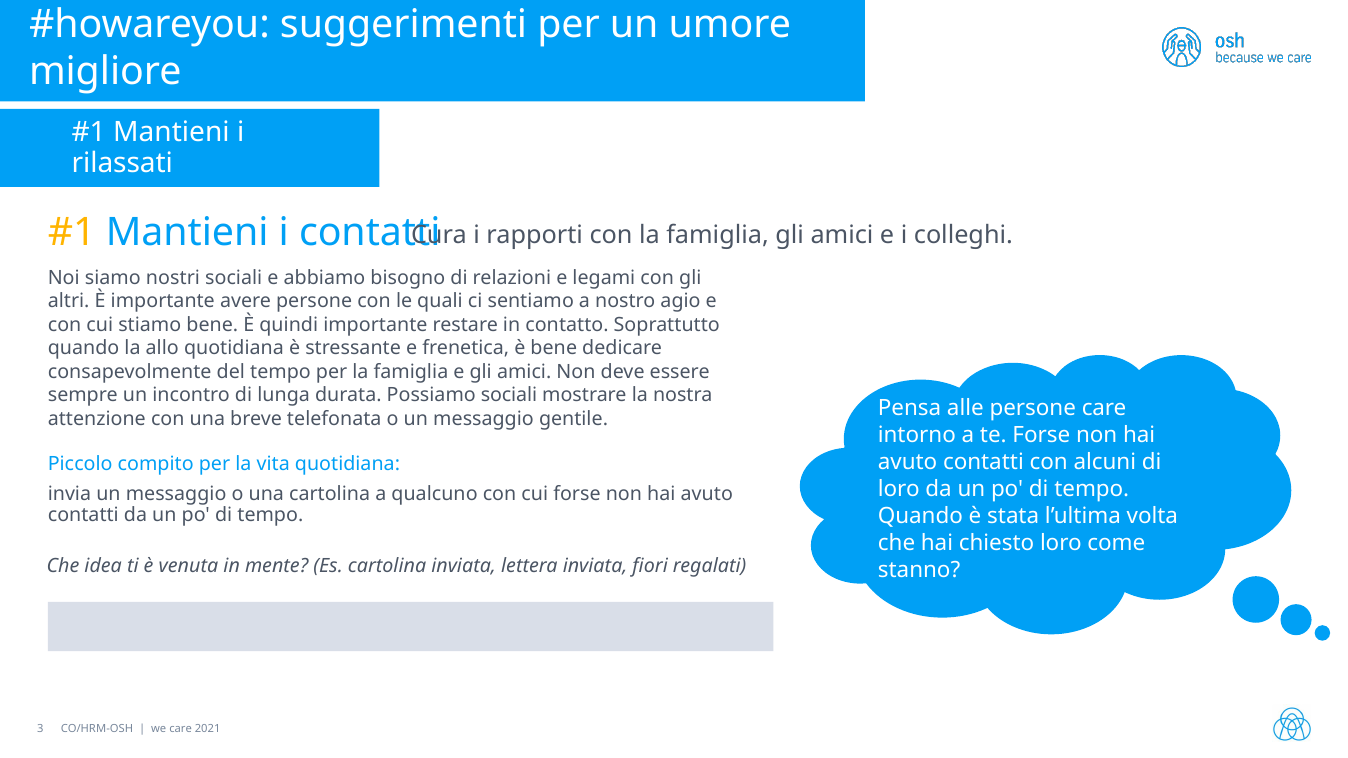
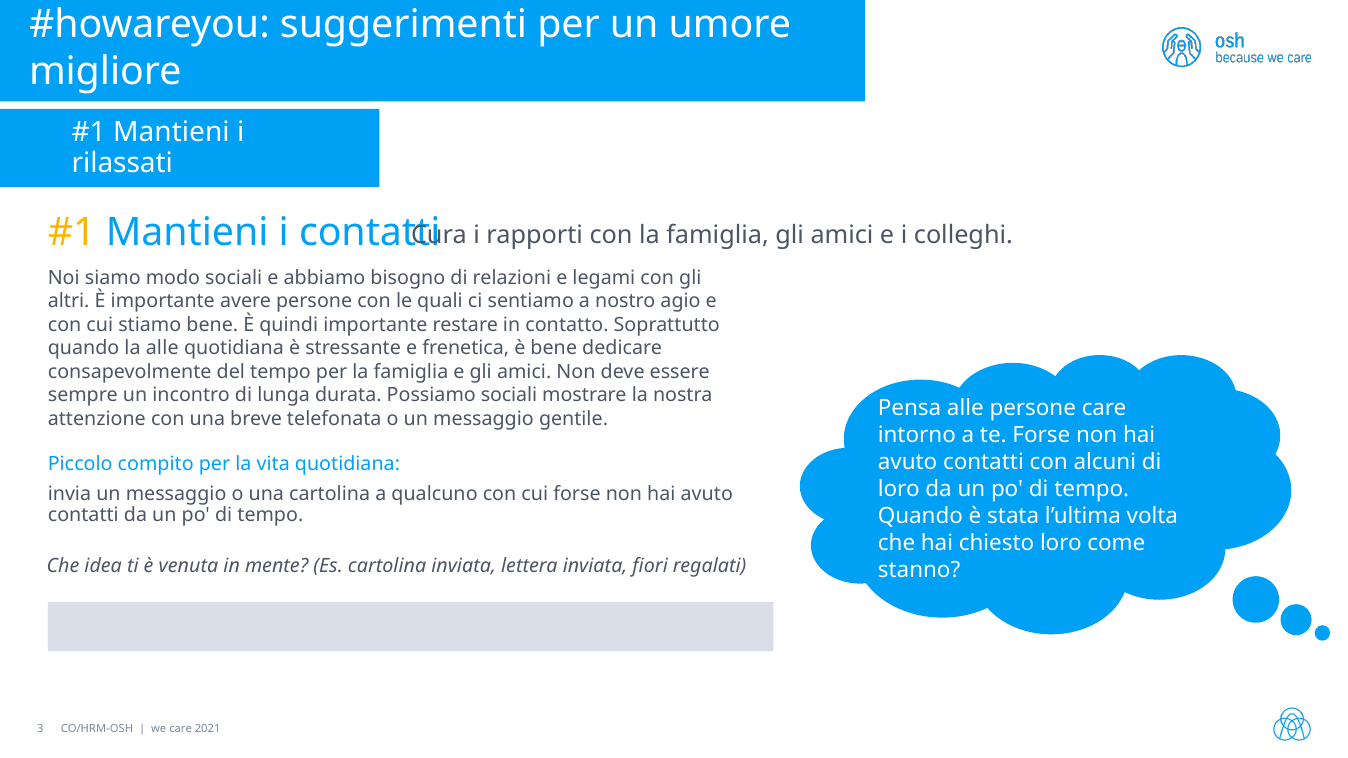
nostri: nostri -> modo
la allo: allo -> alle
